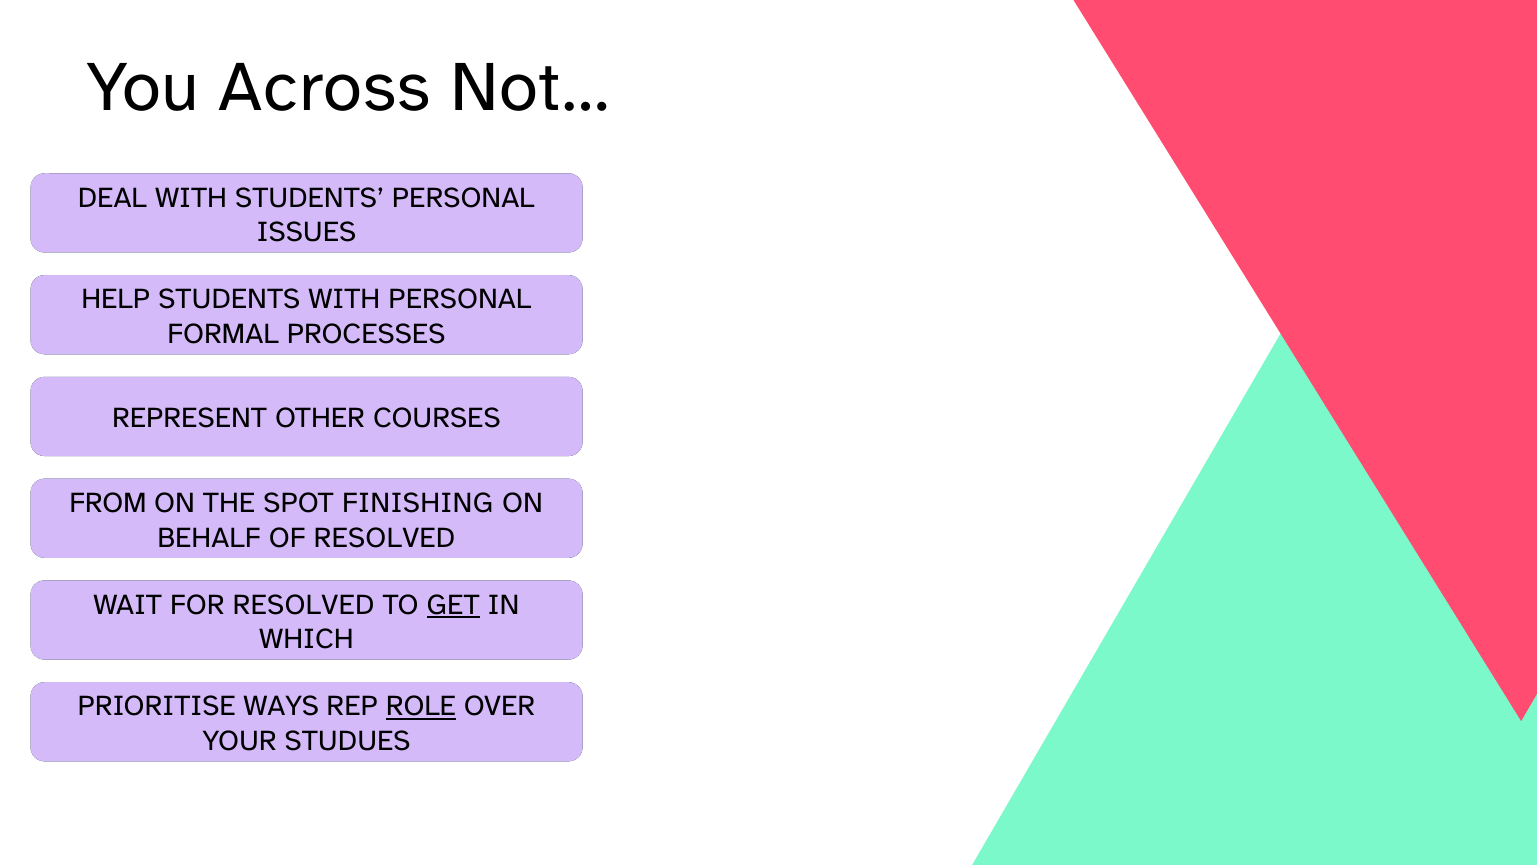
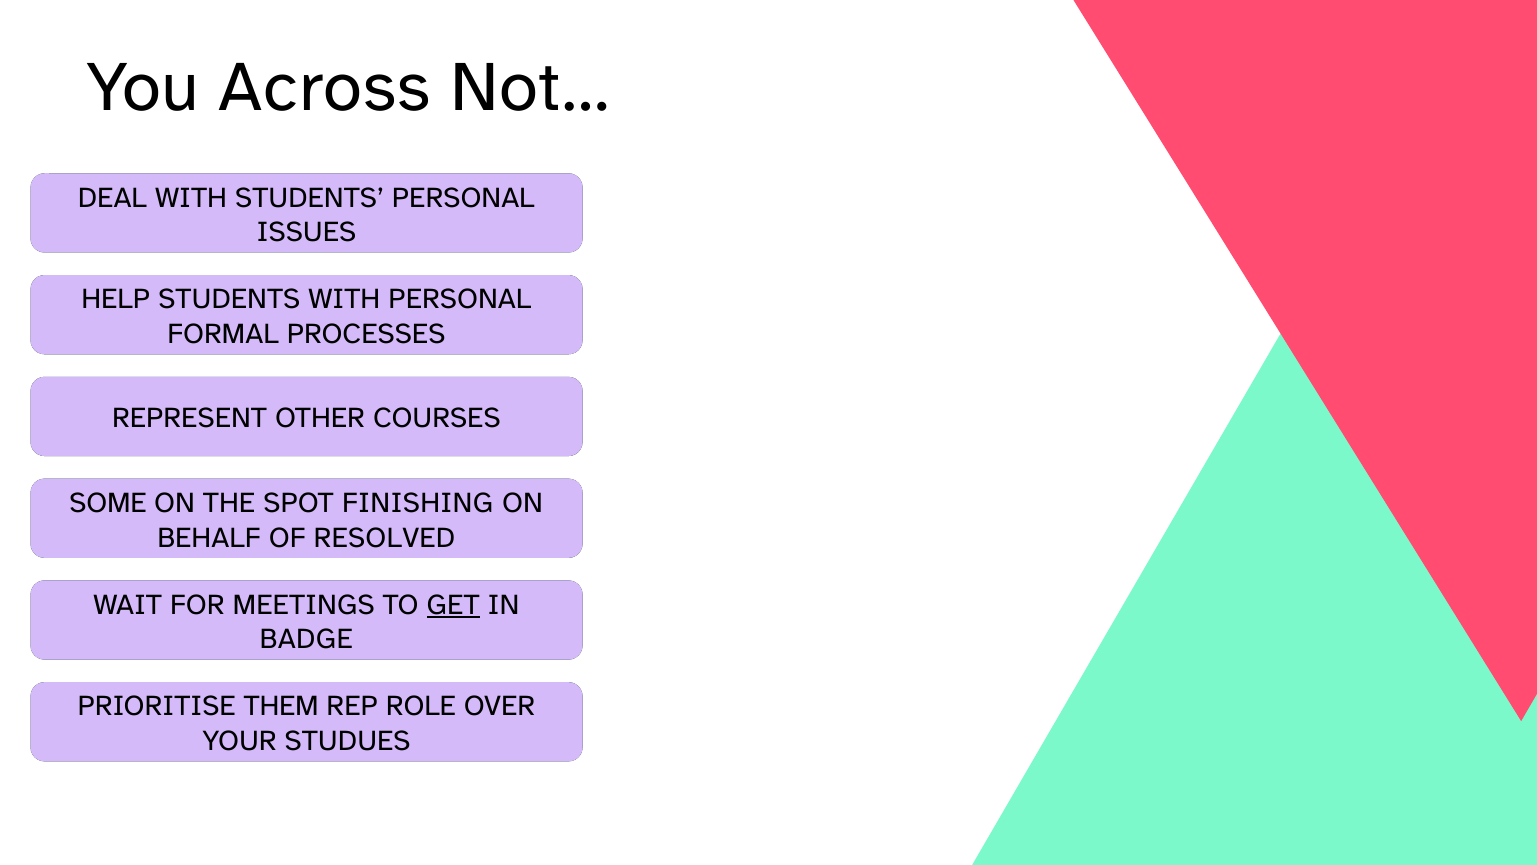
FROM: FROM -> SOME
FOR RESOLVED: RESOLVED -> MEETINGS
WHICH: WHICH -> BADGE
WAYS: WAYS -> THEM
ROLE underline: present -> none
